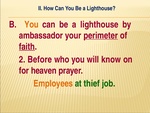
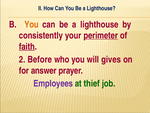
ambassador: ambassador -> consistently
know: know -> gives
heaven: heaven -> answer
Employees colour: orange -> purple
